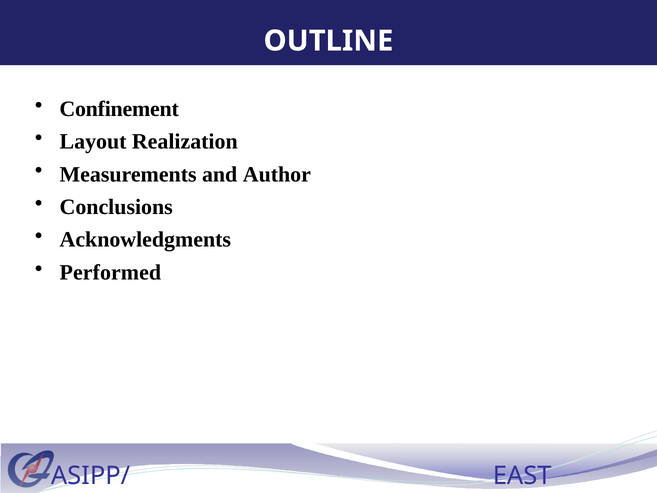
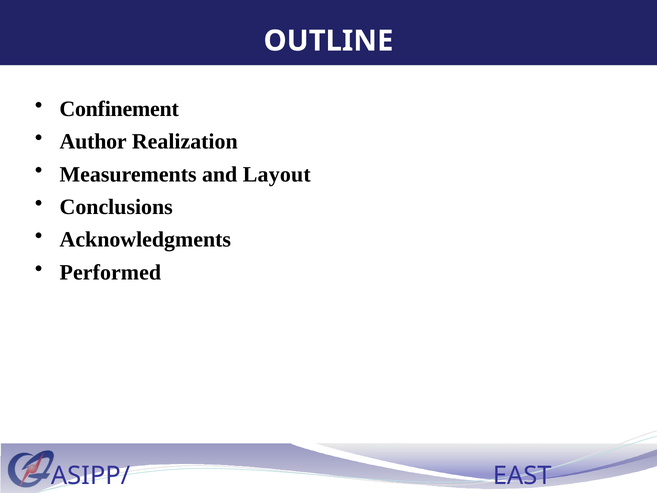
Layout: Layout -> Author
Author: Author -> Layout
